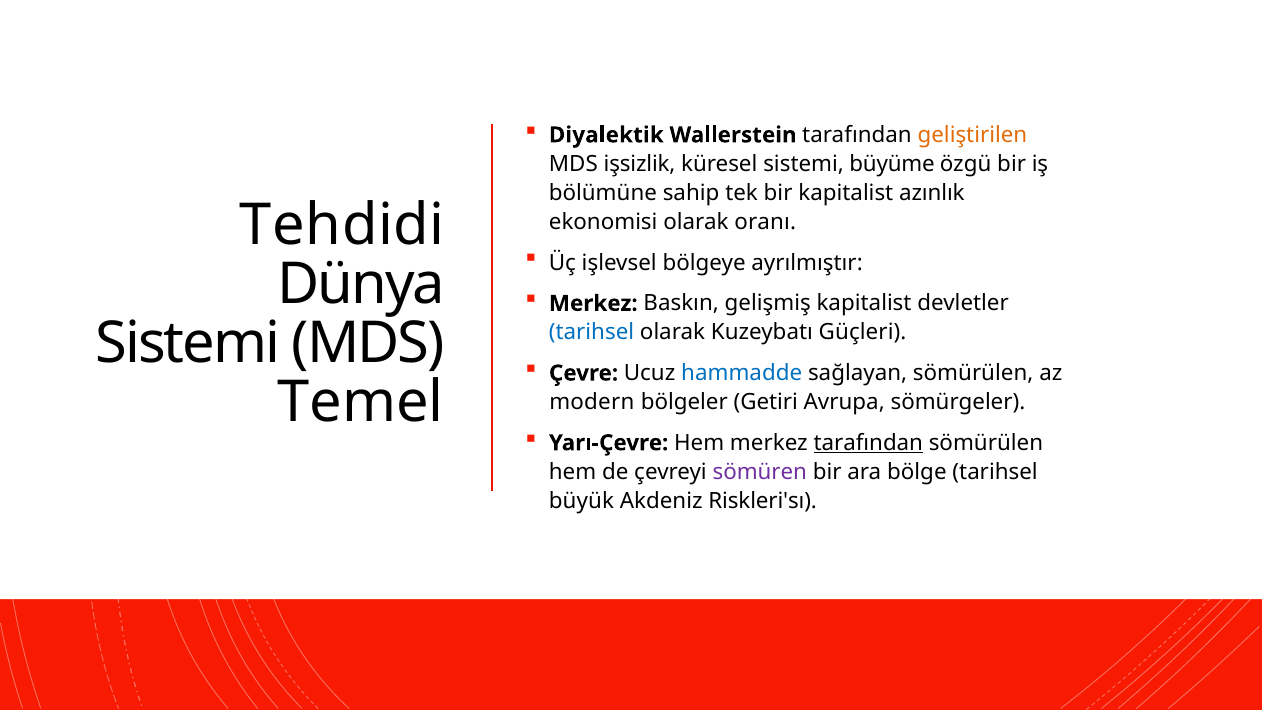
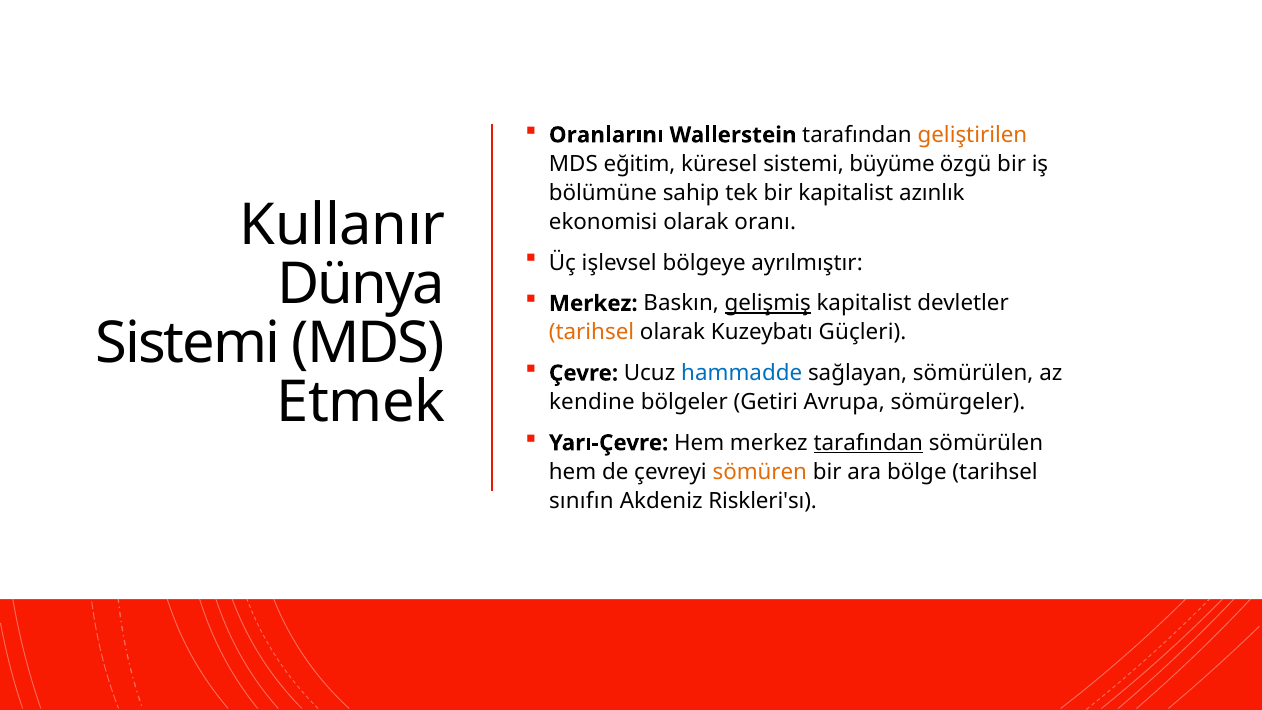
Diyalektik: Diyalektik -> Oranlarını
işsizlik: işsizlik -> eğitim
Tehdidi: Tehdidi -> Kullanır
gelişmiş underline: none -> present
tarihsel at (592, 332) colour: blue -> orange
Temel: Temel -> Etmek
modern: modern -> kendine
sömüren colour: purple -> orange
büyük: büyük -> sınıfın
